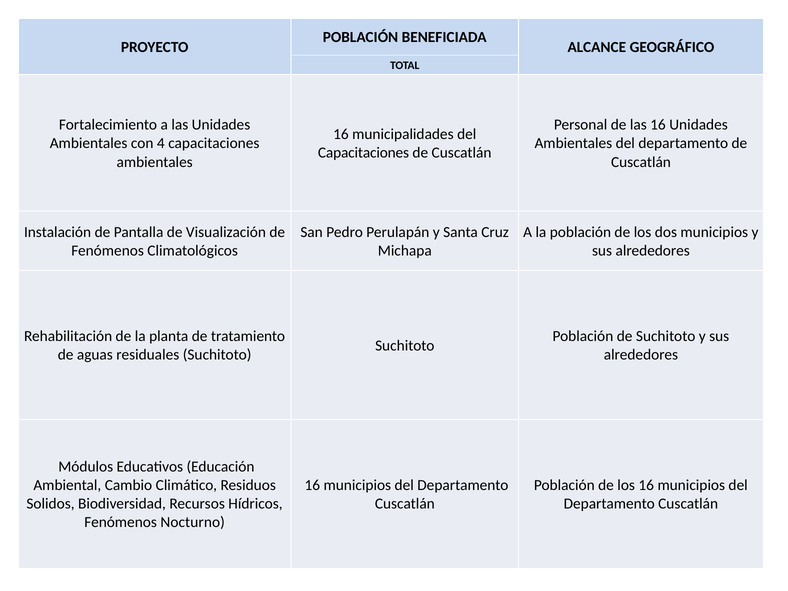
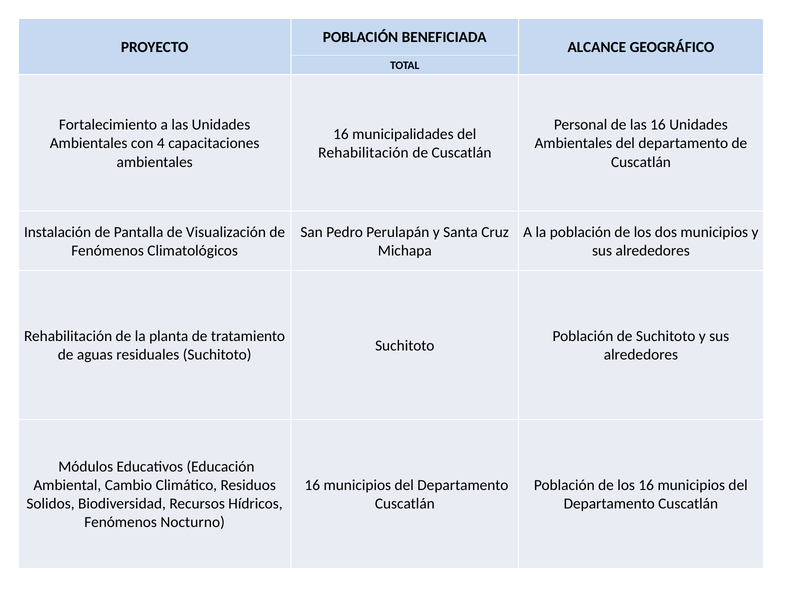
Capacitaciones at (364, 153): Capacitaciones -> Rehabilitación
